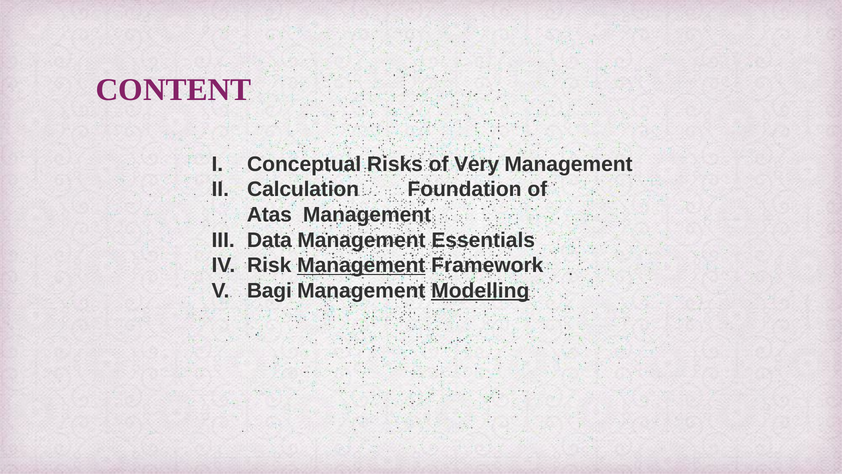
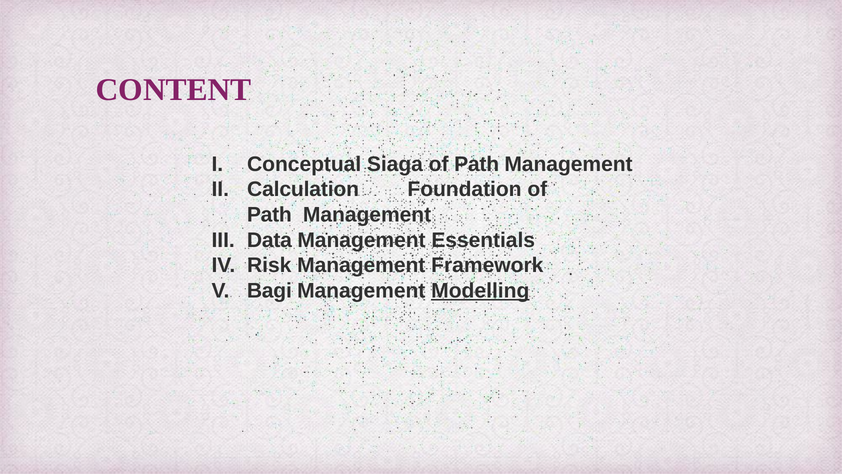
Risks: Risks -> Siaga
Very at (477, 164): Very -> Path
Atas at (269, 215): Atas -> Path
Management at (361, 265) underline: present -> none
